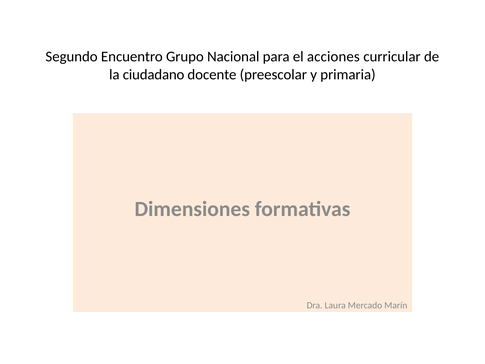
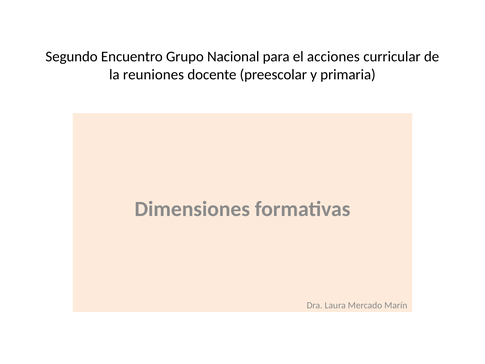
ciudadano: ciudadano -> reuniones
